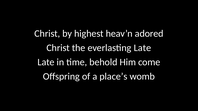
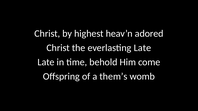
place’s: place’s -> them’s
